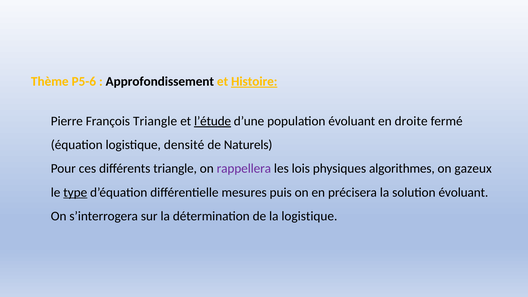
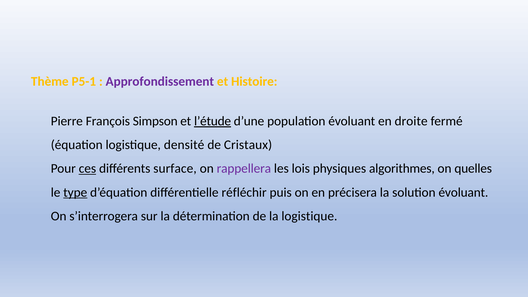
P5-6: P5-6 -> P5-1
Approfondissement colour: black -> purple
Histoire underline: present -> none
François Triangle: Triangle -> Simpson
Naturels: Naturels -> Cristaux
ces underline: none -> present
différents triangle: triangle -> surface
gazeux: gazeux -> quelles
mesures: mesures -> réfléchir
